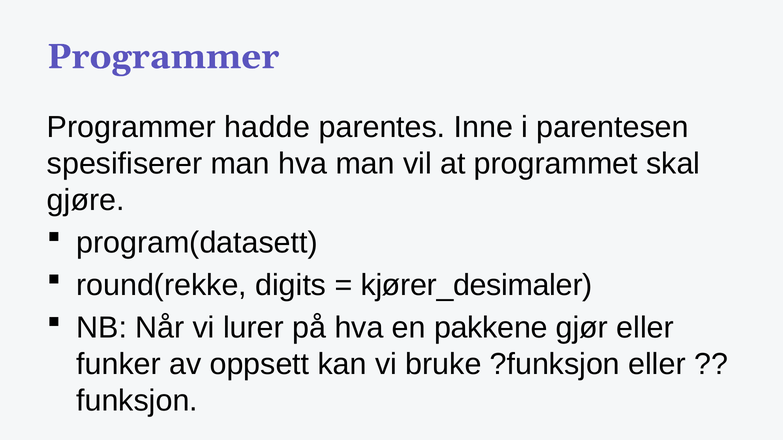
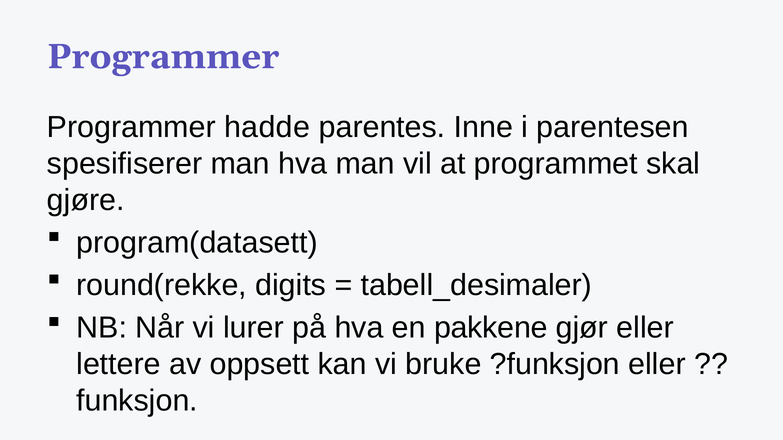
kjører_desimaler: kjører_desimaler -> tabell_desimaler
funker: funker -> lettere
